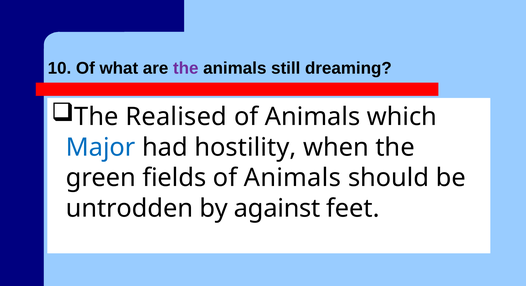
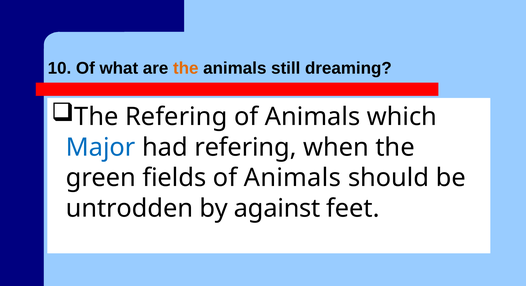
the at (186, 68) colour: purple -> orange
The Realised: Realised -> Refering
had hostility: hostility -> refering
